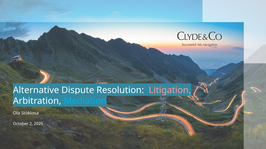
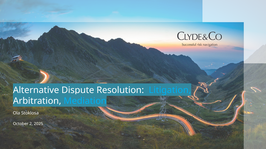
Litigation colour: pink -> light blue
